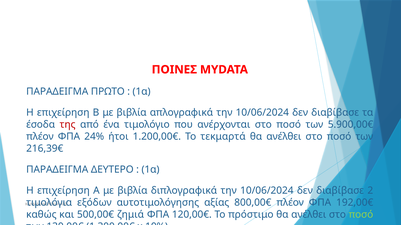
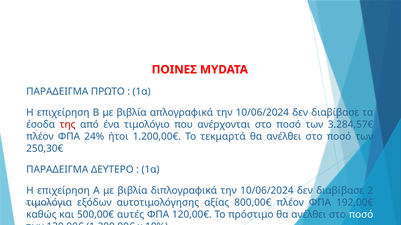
5.900,00€: 5.900,00€ -> 3.284,57€
216,39€: 216,39€ -> 250,30€
ζημιά: ζημιά -> αυτές
ποσό at (361, 215) colour: light green -> white
